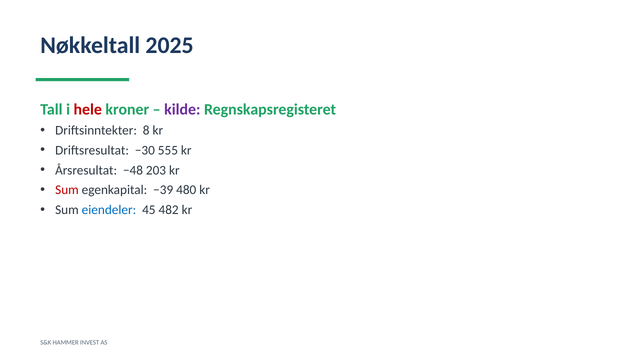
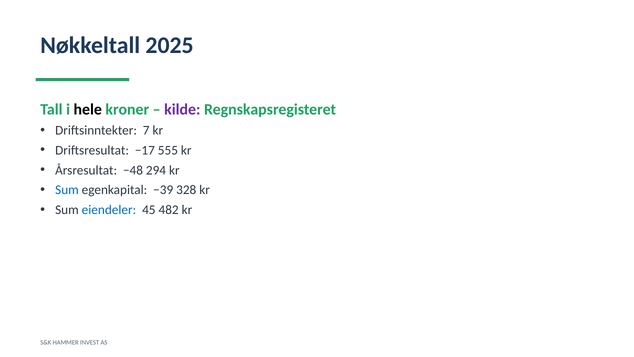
hele colour: red -> black
8: 8 -> 7
−30: −30 -> −17
203: 203 -> 294
Sum at (67, 190) colour: red -> blue
480: 480 -> 328
